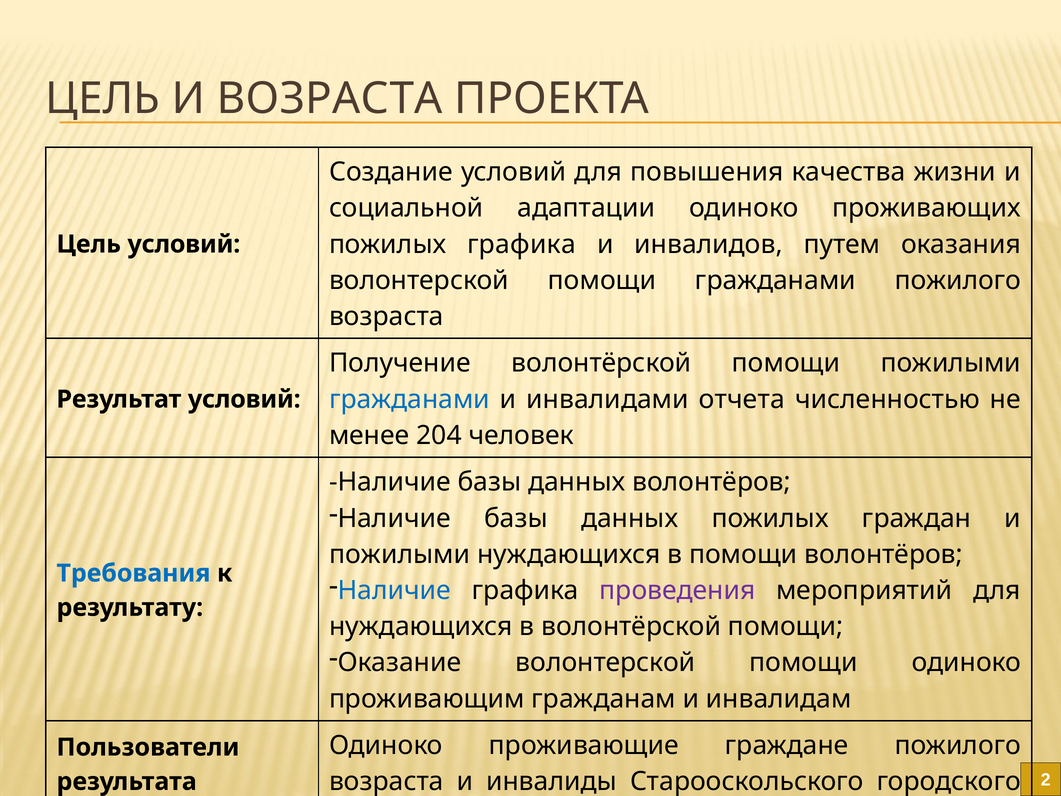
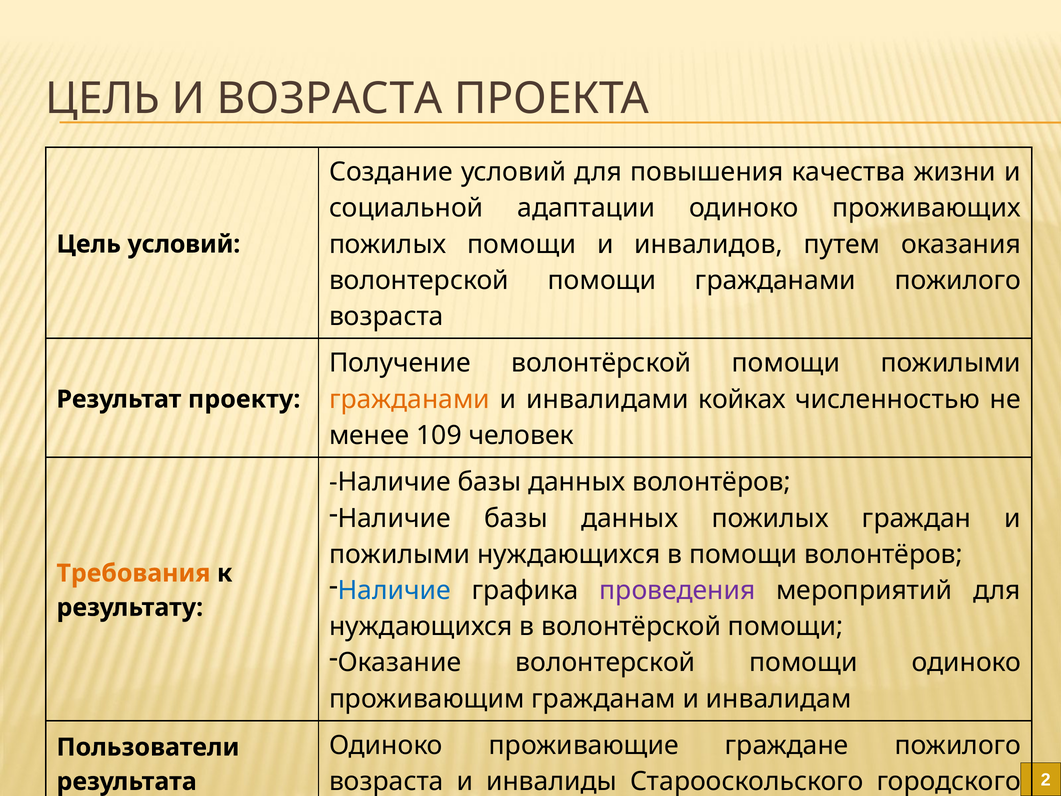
пожилых графика: графика -> помощи
гражданами at (409, 399) colour: blue -> orange
отчета: отчета -> койках
Результат условий: условий -> проекту
204: 204 -> 109
Требования colour: blue -> orange
